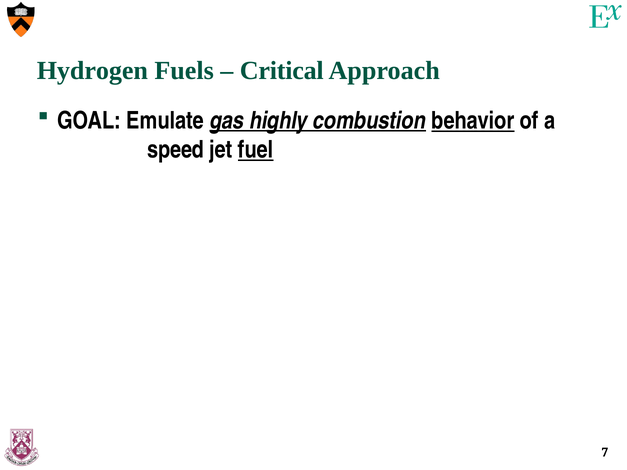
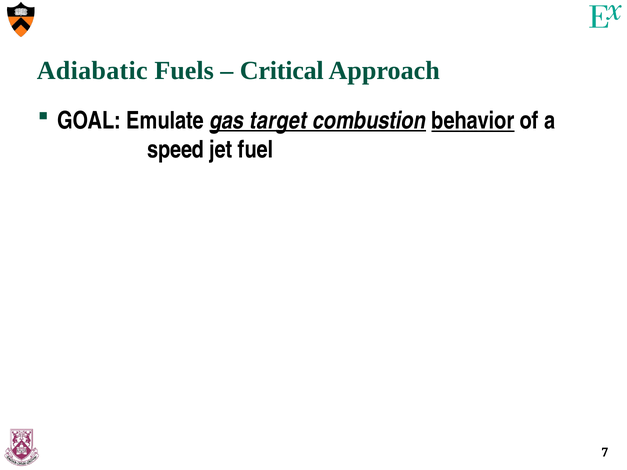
Hydrogen: Hydrogen -> Adiabatic
highly: highly -> target
fuel underline: present -> none
